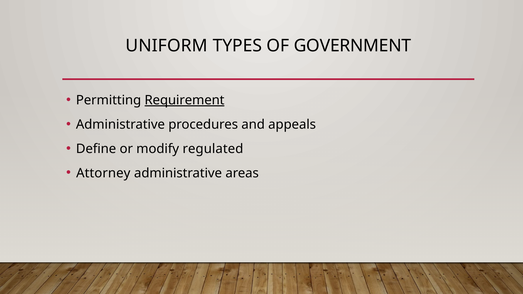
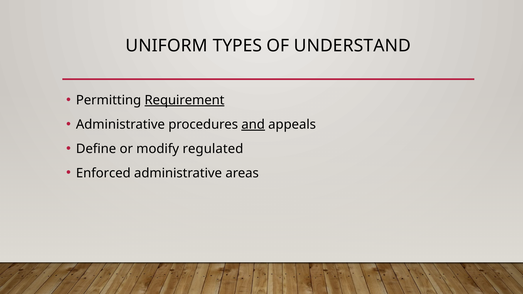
GOVERNMENT: GOVERNMENT -> UNDERSTAND
and underline: none -> present
Attorney: Attorney -> Enforced
